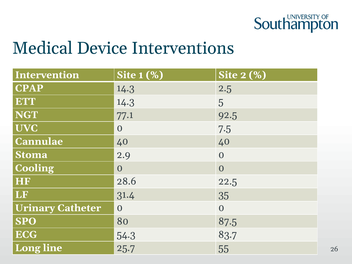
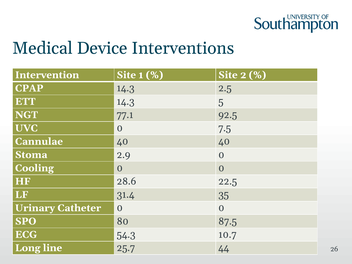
83.7: 83.7 -> 10.7
55: 55 -> 44
